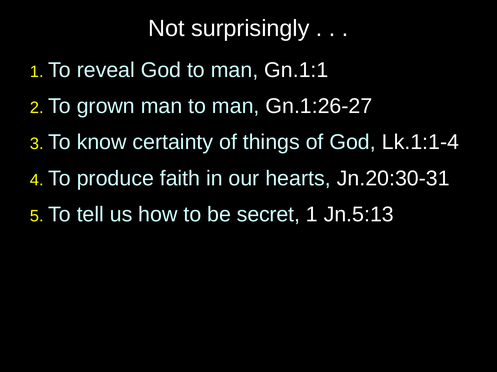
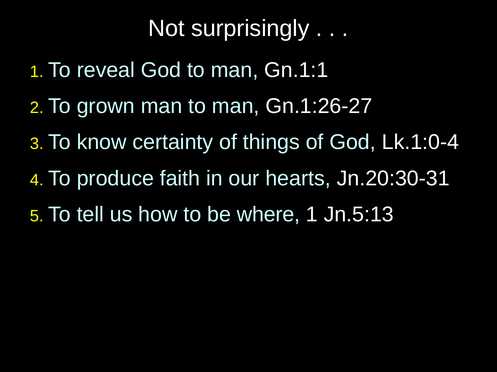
Lk.1:1-4: Lk.1:1-4 -> Lk.1:0-4
secret: secret -> where
